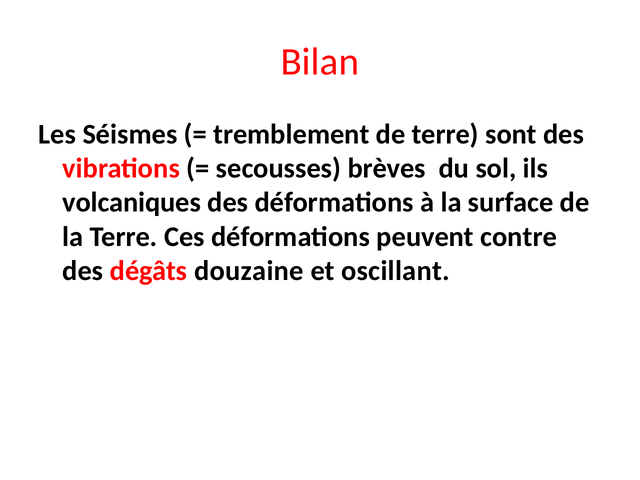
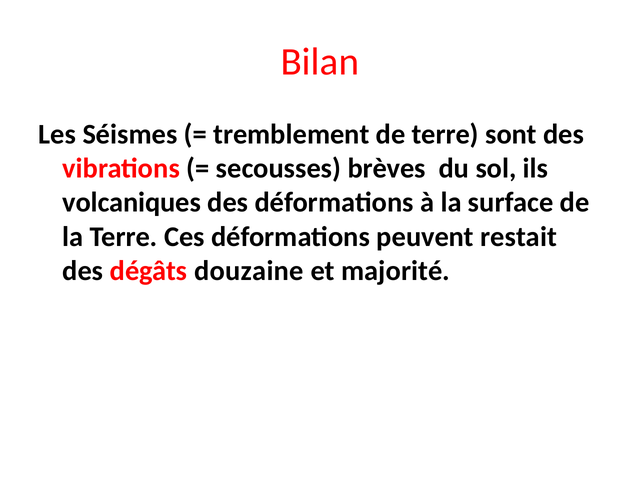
contre: contre -> restait
oscillant: oscillant -> majorité
